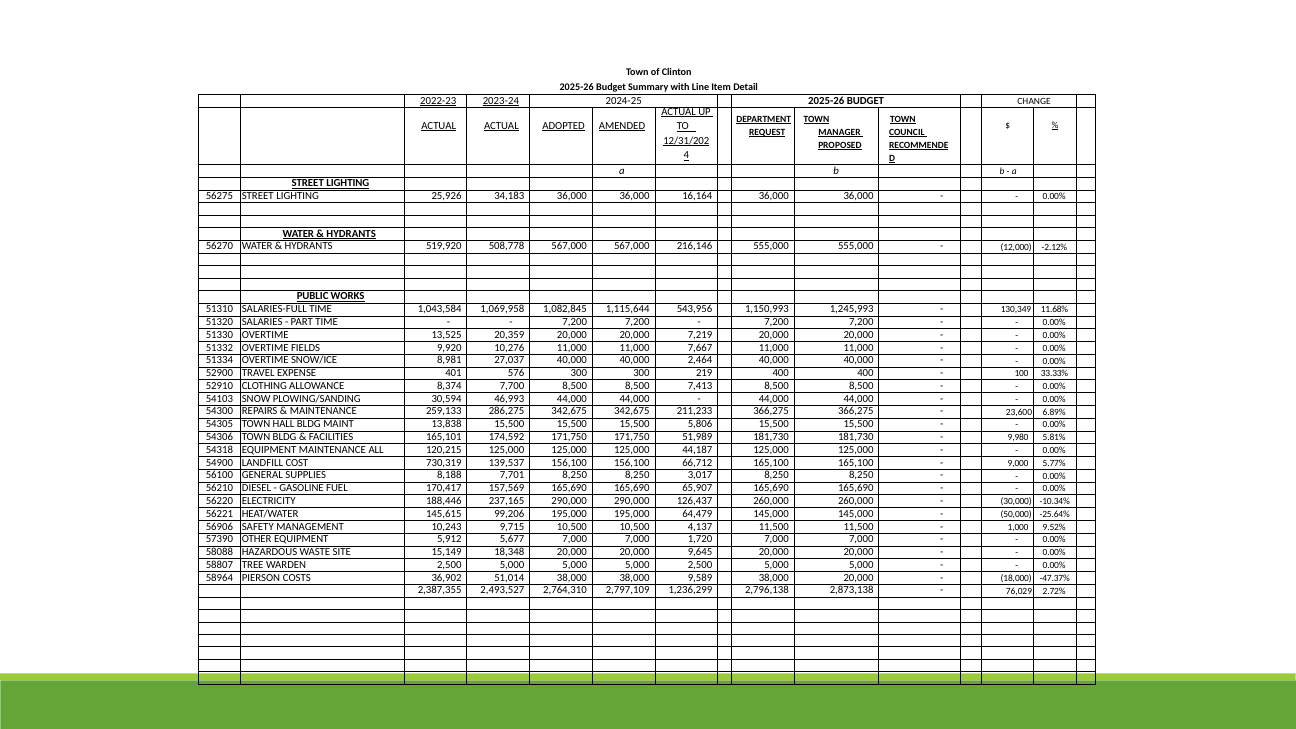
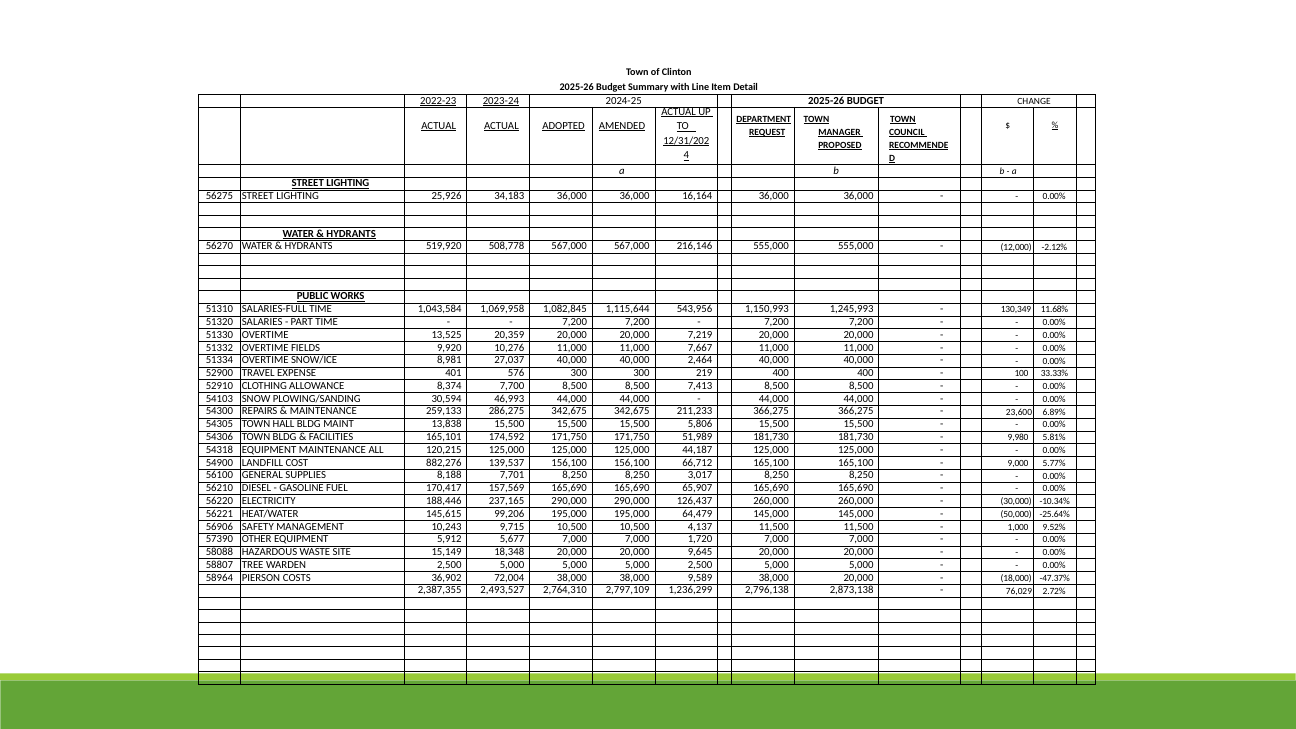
730,319: 730,319 -> 882,276
51,014: 51,014 -> 72,004
